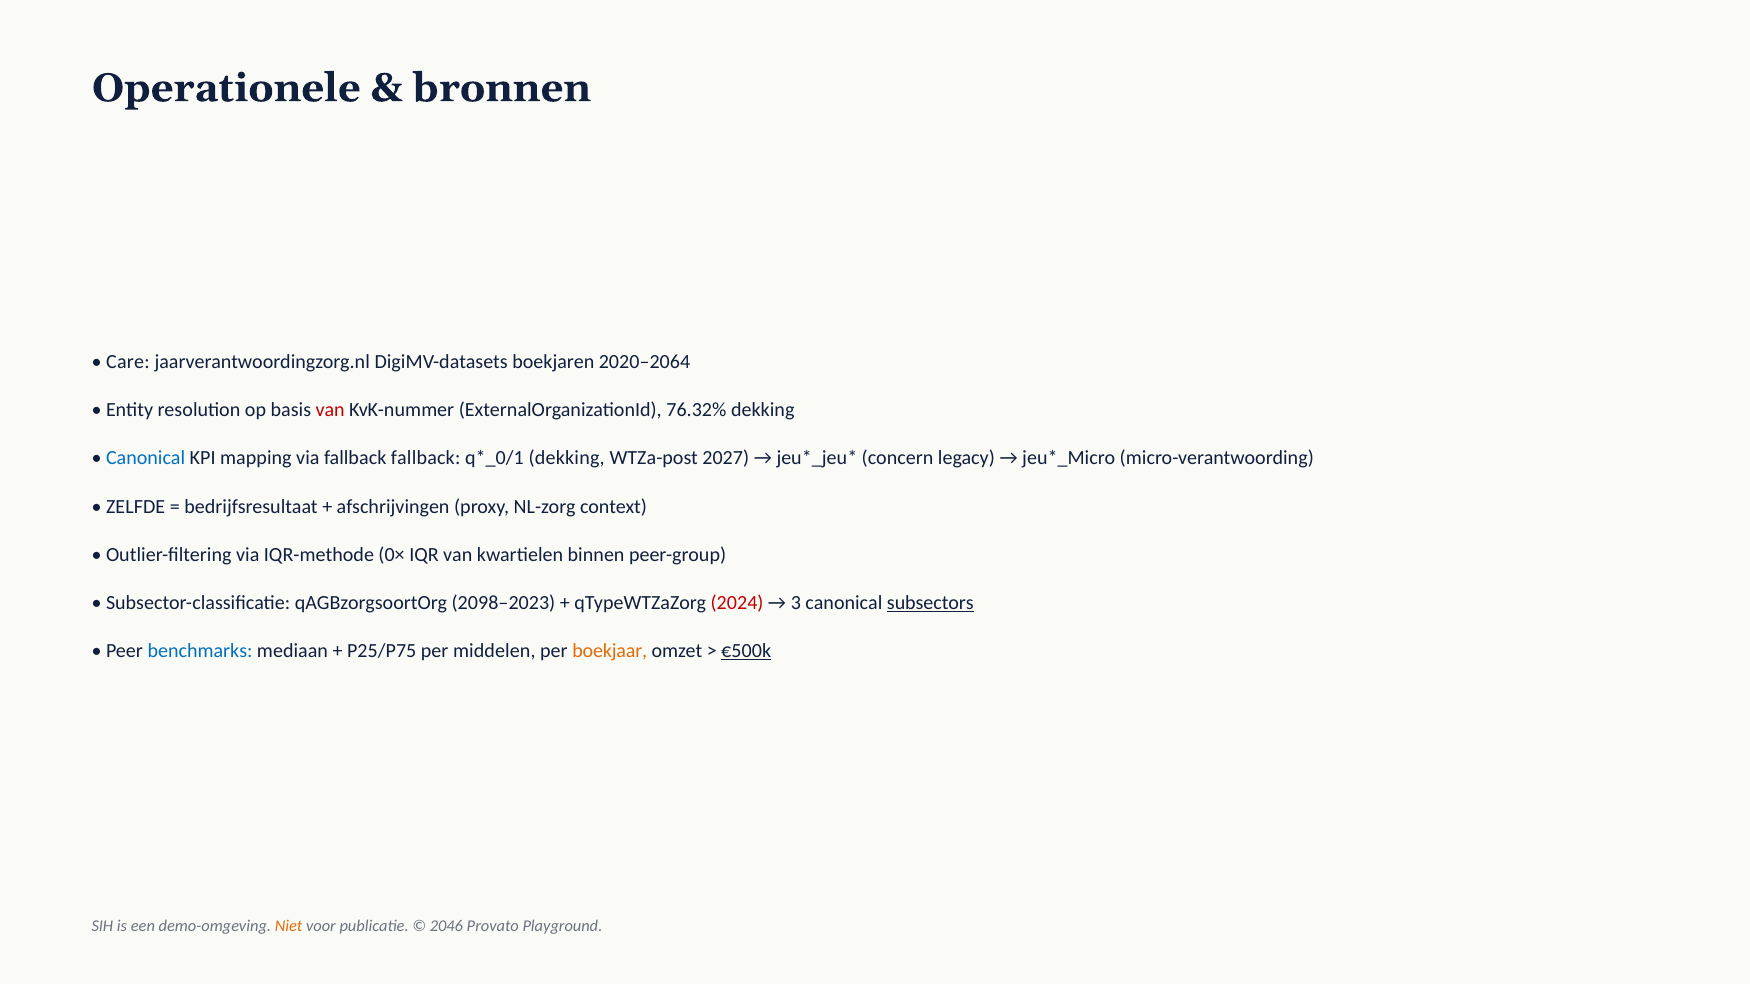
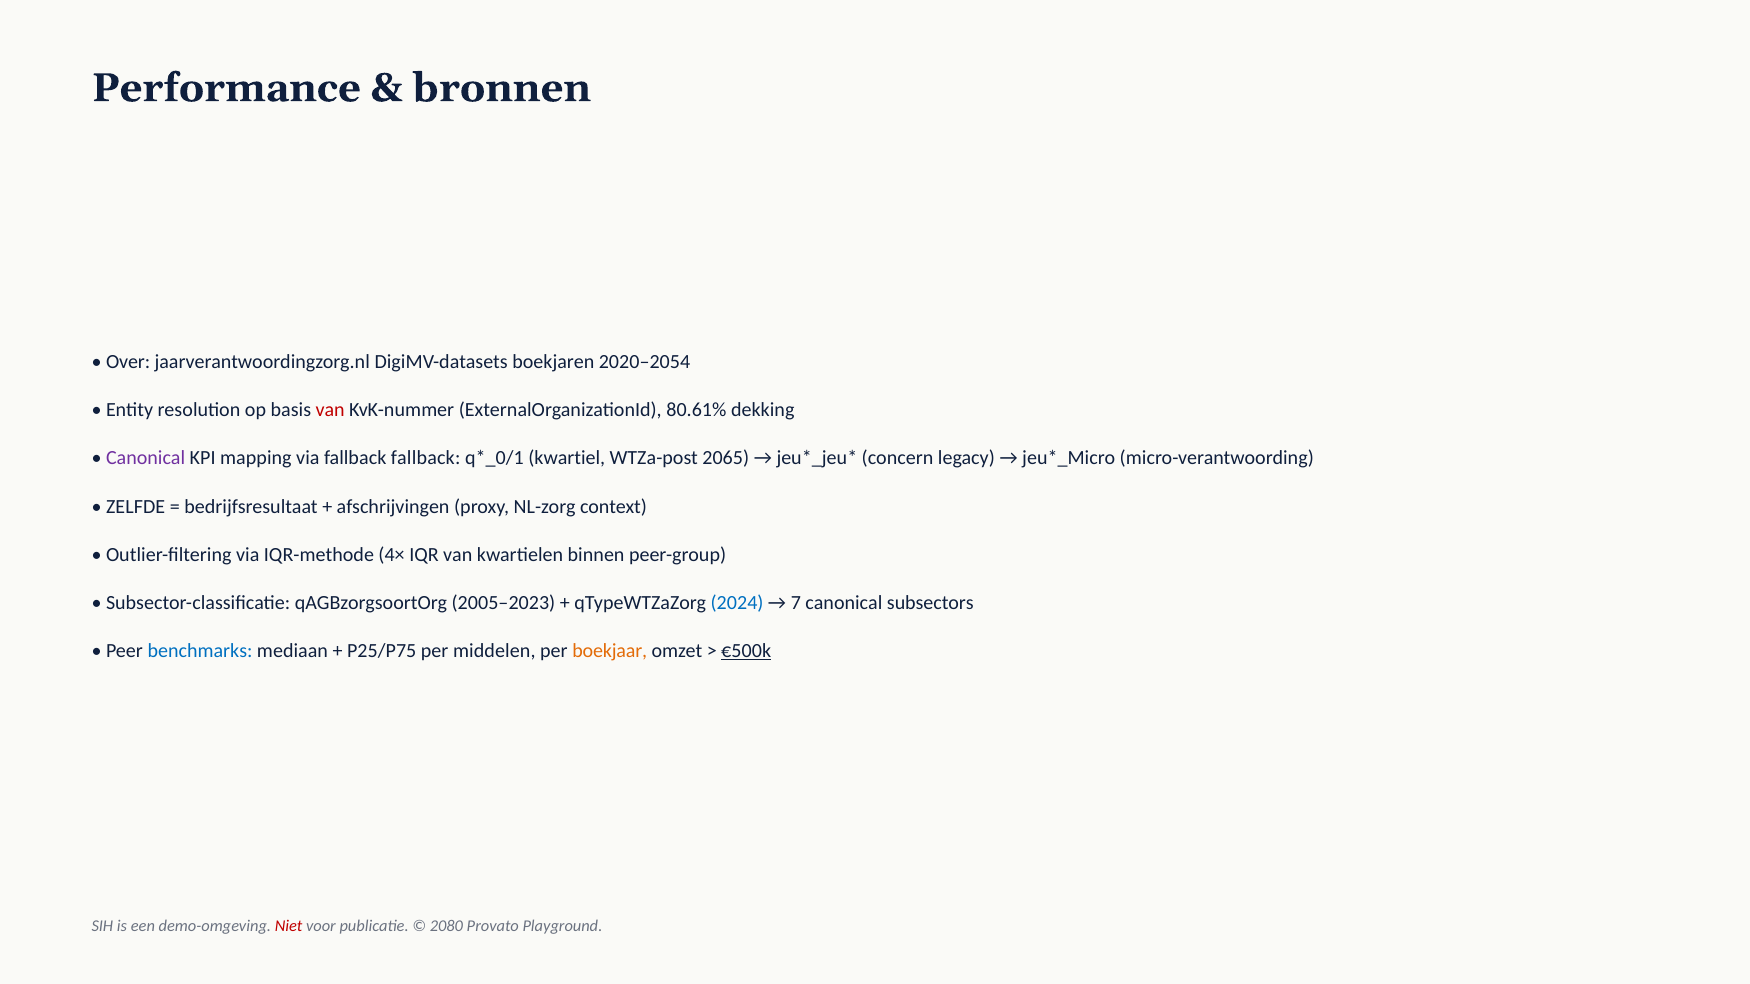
Operationele: Operationele -> Performance
Care: Care -> Over
2020–2064: 2020–2064 -> 2020–2054
76.32%: 76.32% -> 80.61%
Canonical at (146, 458) colour: blue -> purple
dekking at (567, 458): dekking -> kwartiel
2027: 2027 -> 2065
0×: 0× -> 4×
2098–2023: 2098–2023 -> 2005–2023
2024 colour: red -> blue
3: 3 -> 7
subsectors underline: present -> none
Niet colour: orange -> red
2046: 2046 -> 2080
